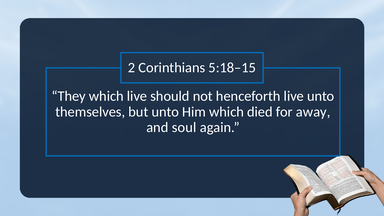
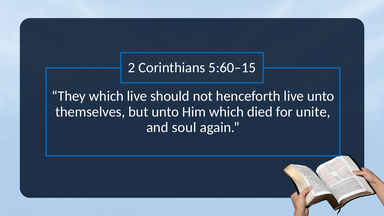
5:18–15: 5:18–15 -> 5:60–15
away: away -> unite
